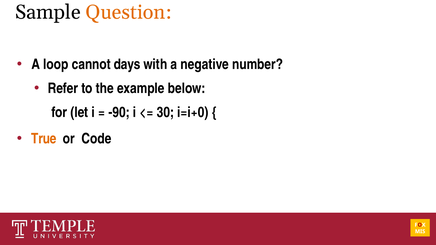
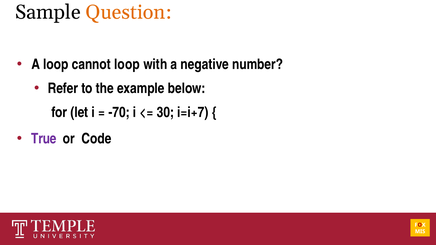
cannot days: days -> loop
-90: -90 -> -70
i=i+0: i=i+0 -> i=i+7
True colour: orange -> purple
